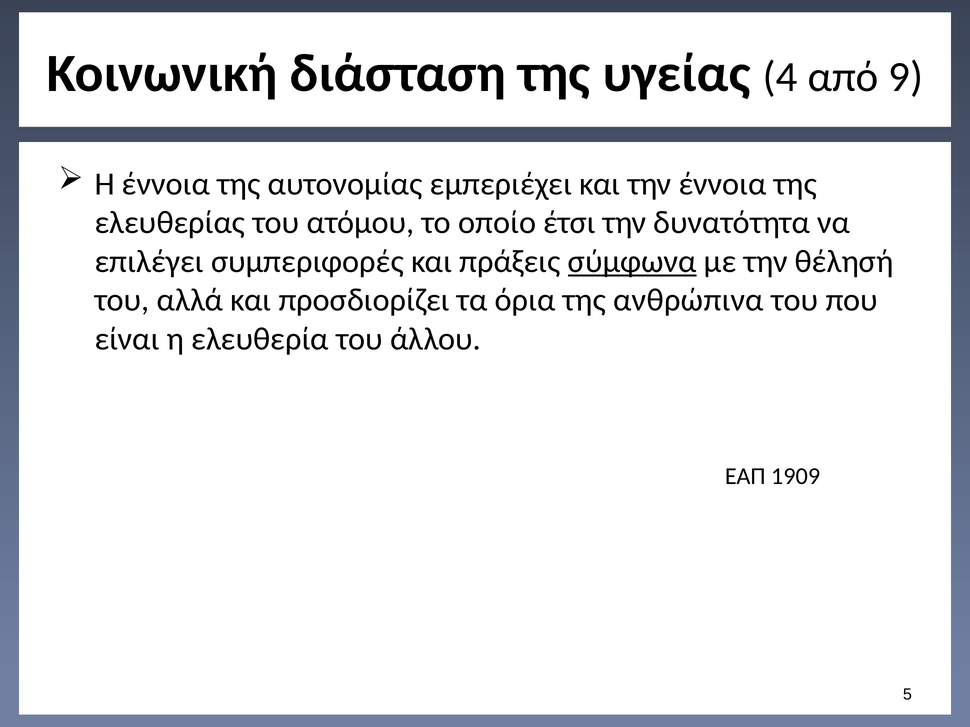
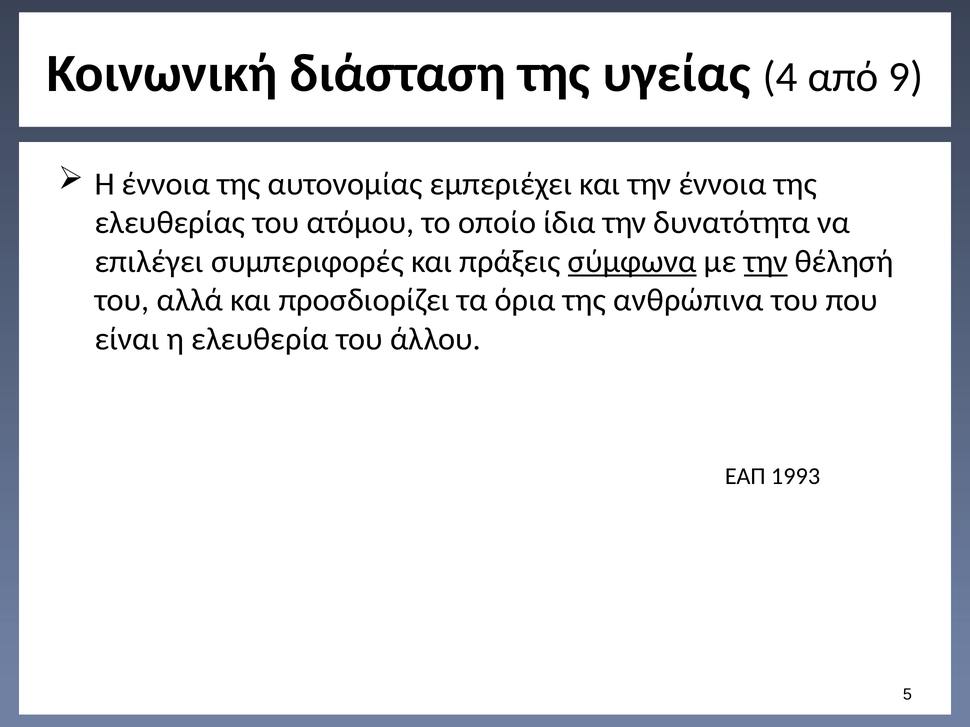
έτσι: έτσι -> ίδια
την at (766, 262) underline: none -> present
1909: 1909 -> 1993
